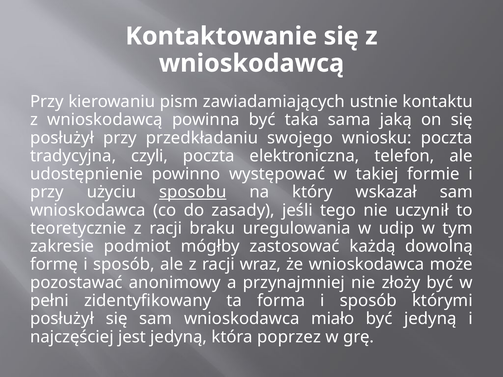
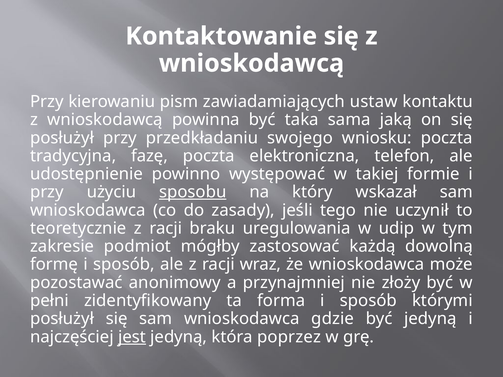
ustnie: ustnie -> ustaw
czyli: czyli -> fazę
miało: miało -> gdzie
jest underline: none -> present
